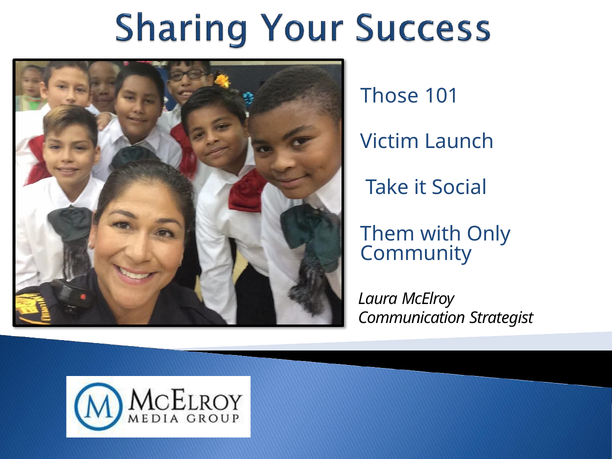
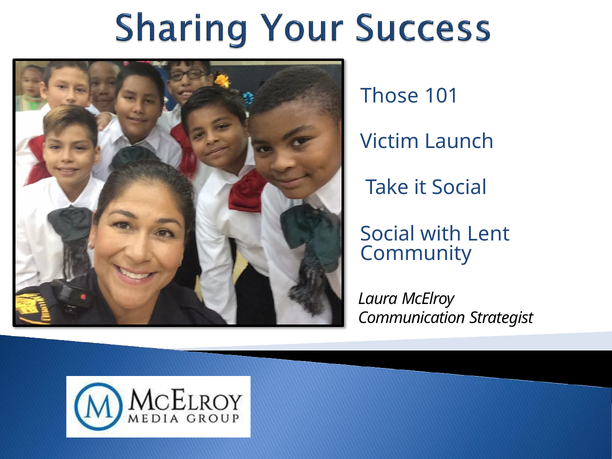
Them at (387, 234): Them -> Social
Only: Only -> Lent
